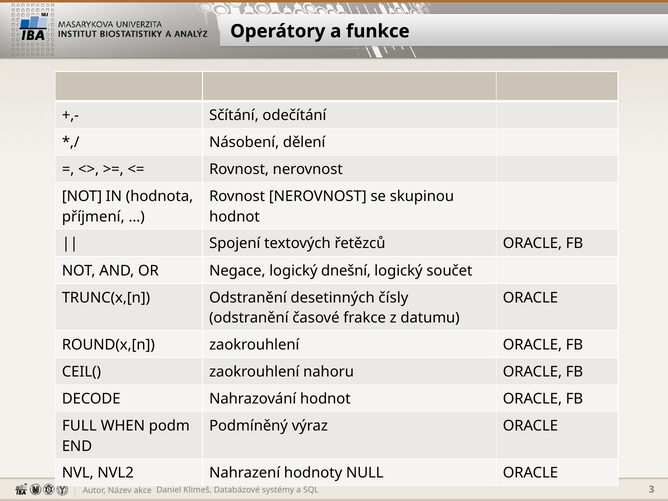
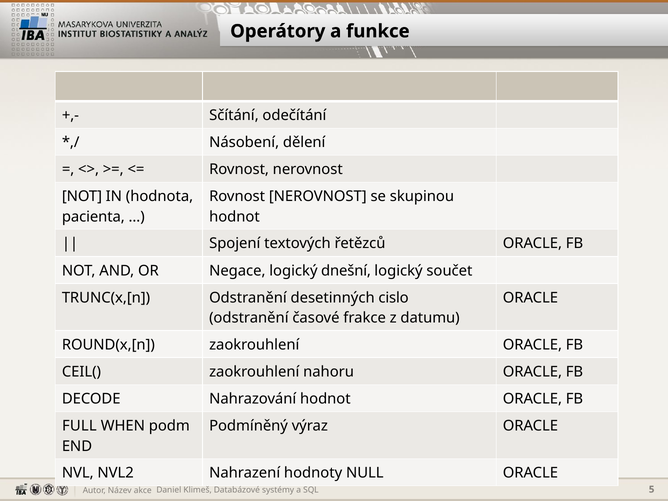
příjmení: příjmení -> pacienta
čísly: čísly -> cislo
3: 3 -> 5
